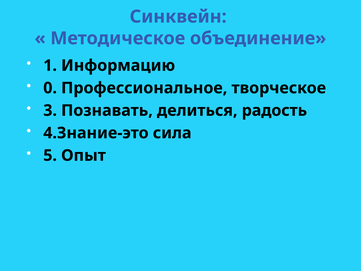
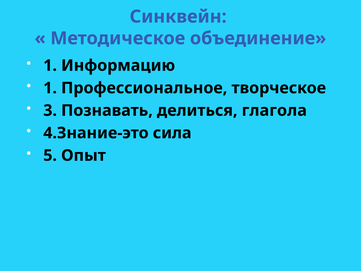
0 at (50, 88): 0 -> 1
радость: радость -> глагола
